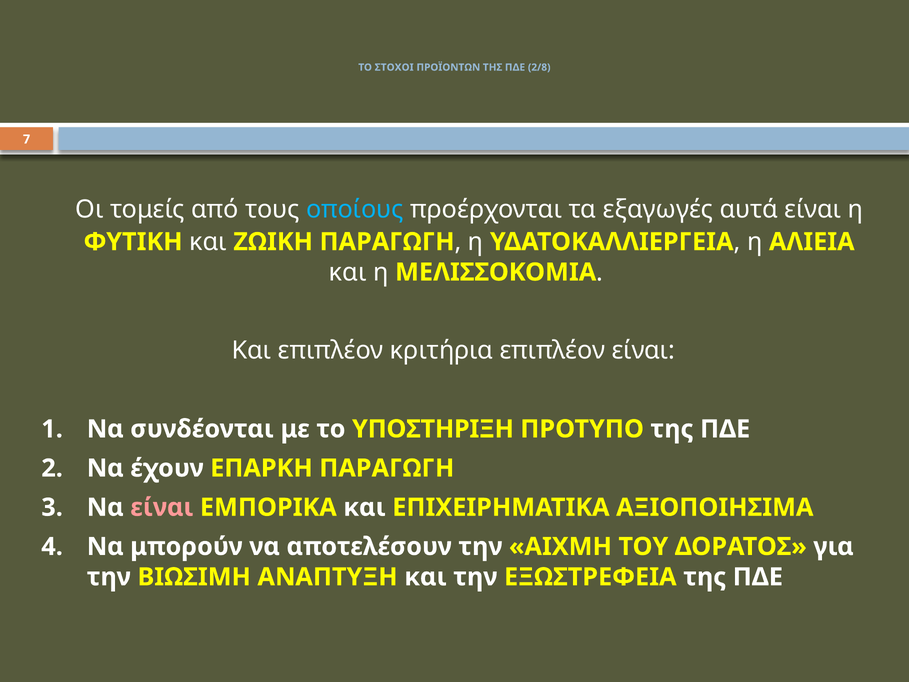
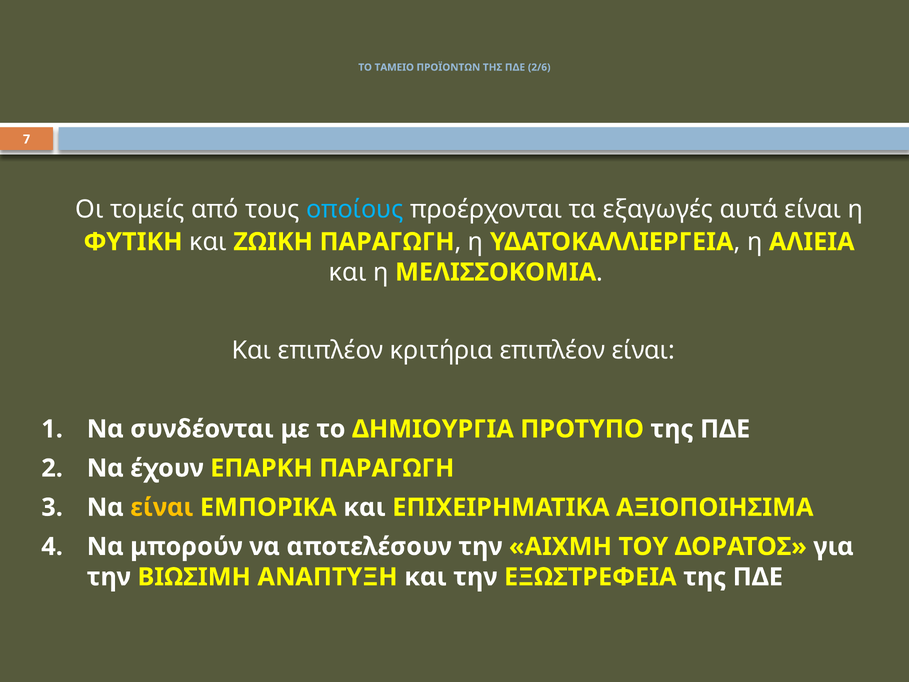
ΣΤΟΧΟΙ: ΣΤΟΧΟΙ -> ΤΑΜΕΙΟ
2/8: 2/8 -> 2/6
ΥΠΟΣΤΗΡΙΞΗ: ΥΠΟΣΤΗΡΙΞΗ -> ΔΗΜΙΟΥΡΓΙΑ
είναι at (162, 507) colour: pink -> yellow
